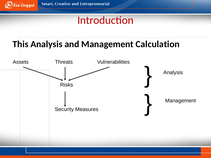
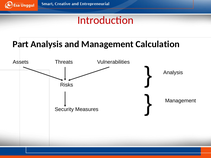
This: This -> Part
